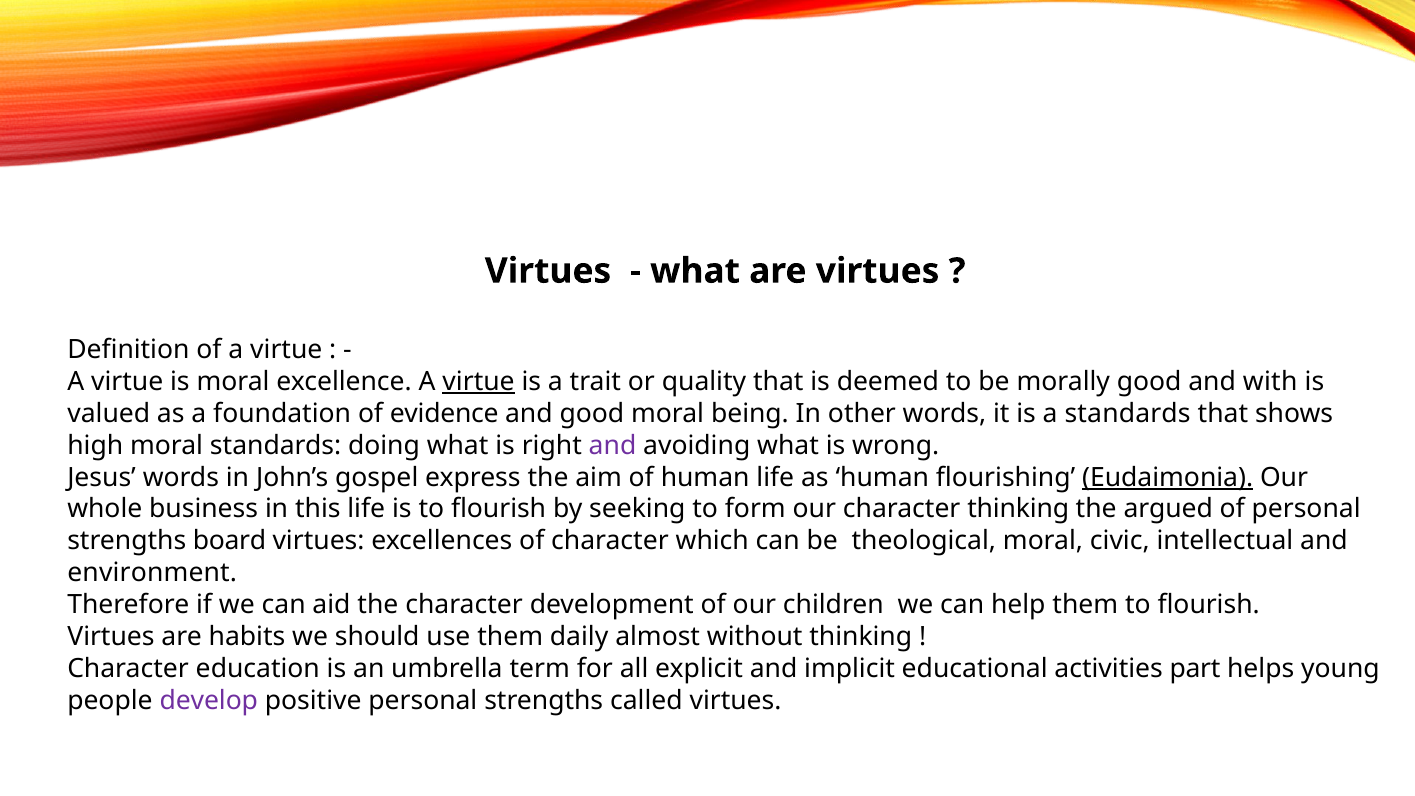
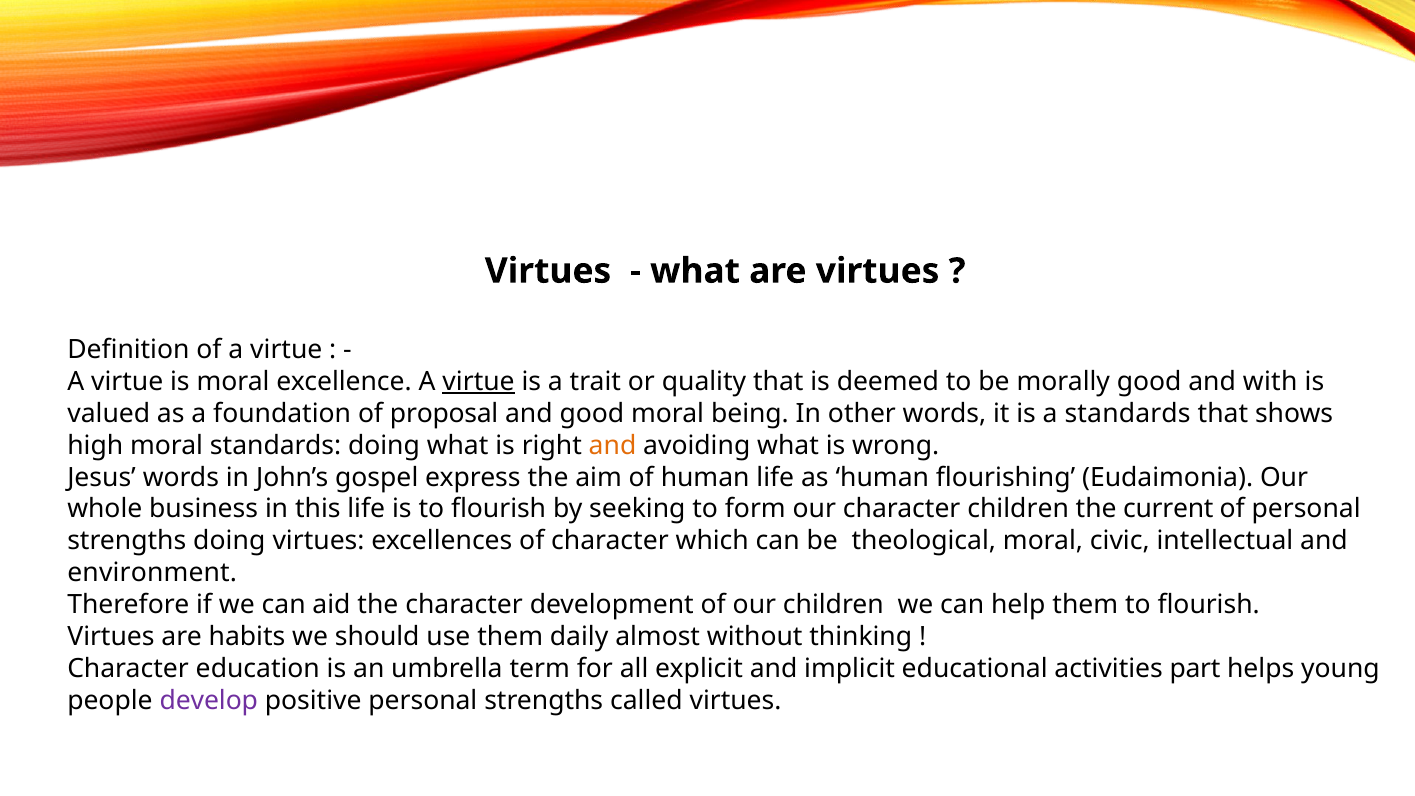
evidence: evidence -> proposal
and at (613, 445) colour: purple -> orange
Eudaimonia underline: present -> none
character thinking: thinking -> children
argued: argued -> current
strengths board: board -> doing
